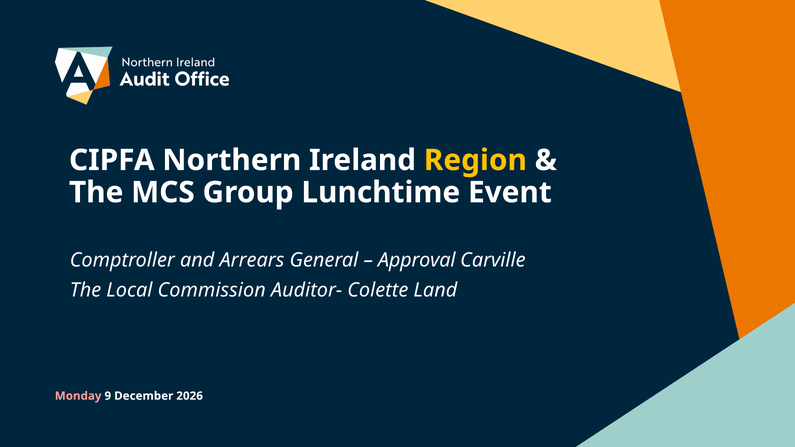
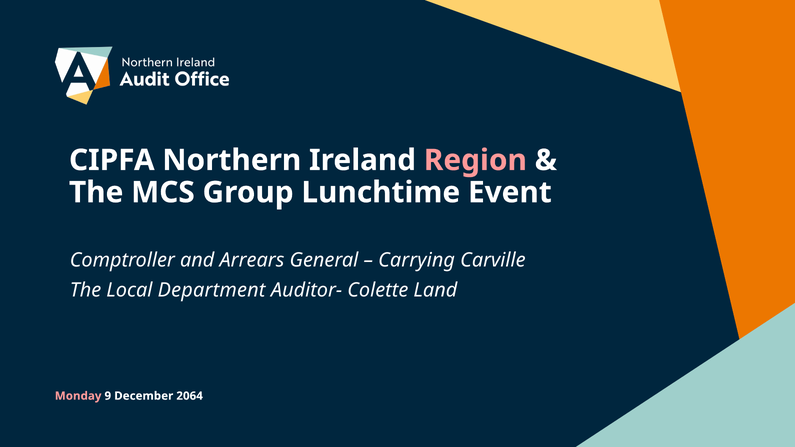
Region colour: yellow -> pink
Approval: Approval -> Carrying
Commission: Commission -> Department
2026: 2026 -> 2064
